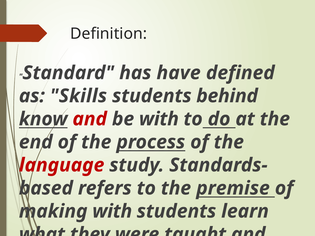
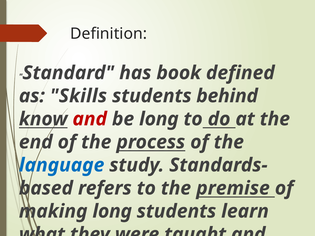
have: have -> book
be with: with -> long
language colour: red -> blue
making with: with -> long
